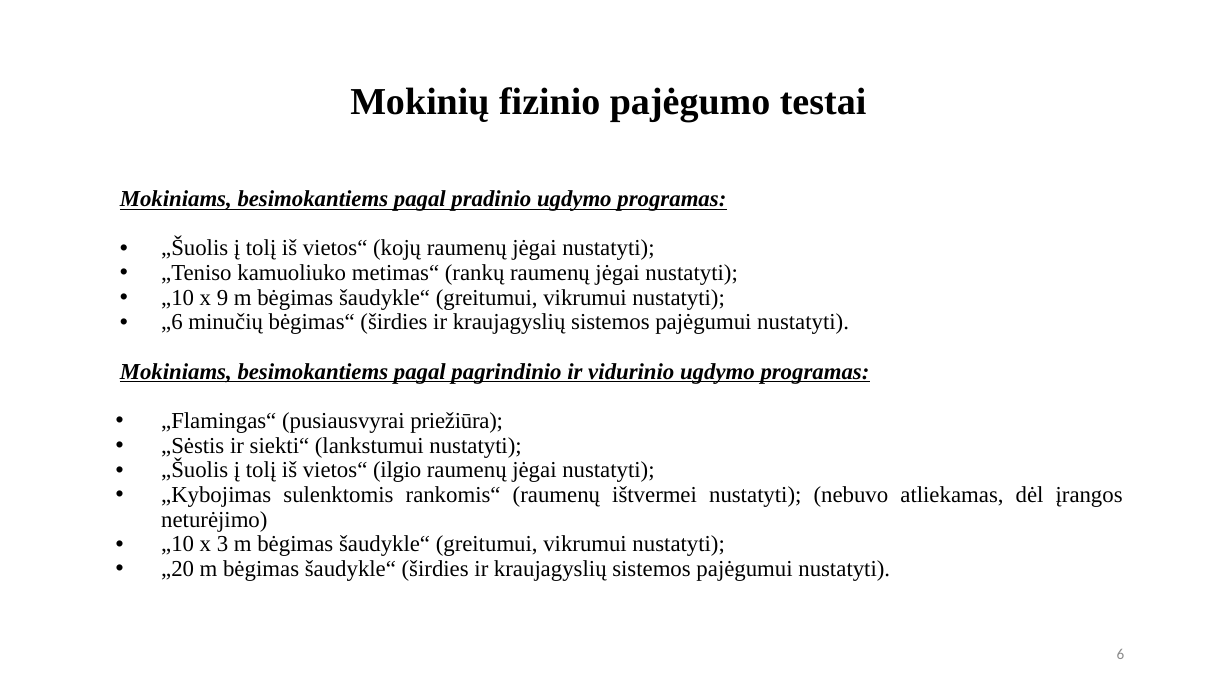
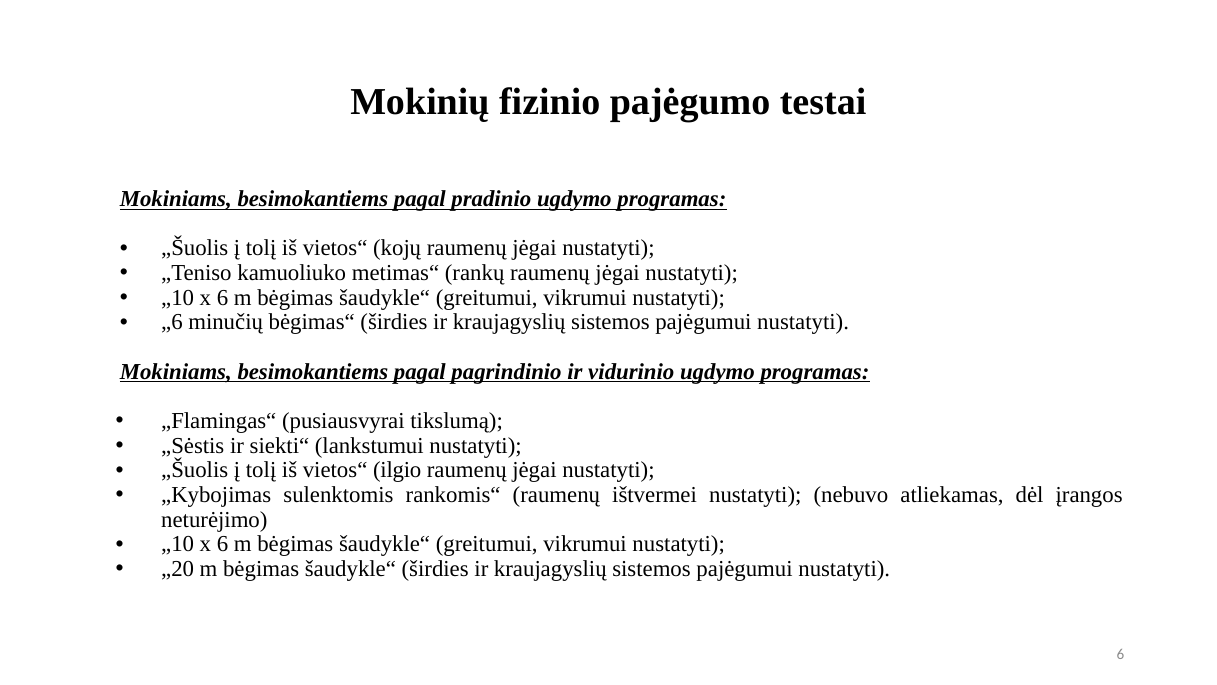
9 at (223, 298): 9 -> 6
priežiūra: priežiūra -> tikslumą
3 at (223, 544): 3 -> 6
